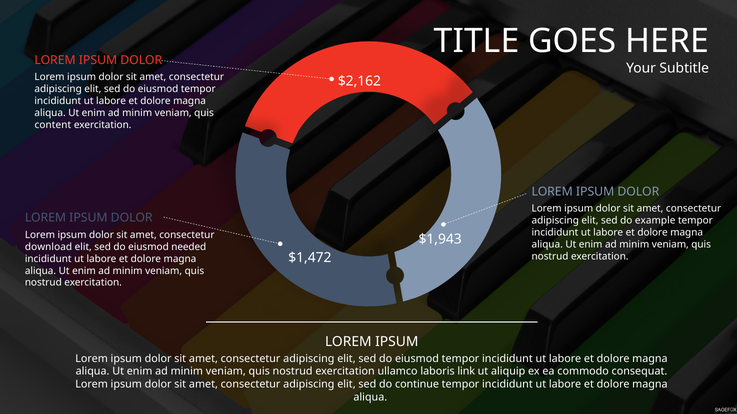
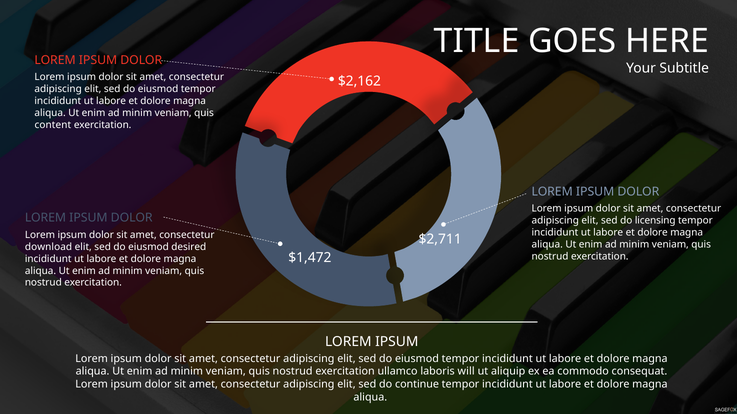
example: example -> licensing
$1,943: $1,943 -> $2,711
needed: needed -> desired
link: link -> will
